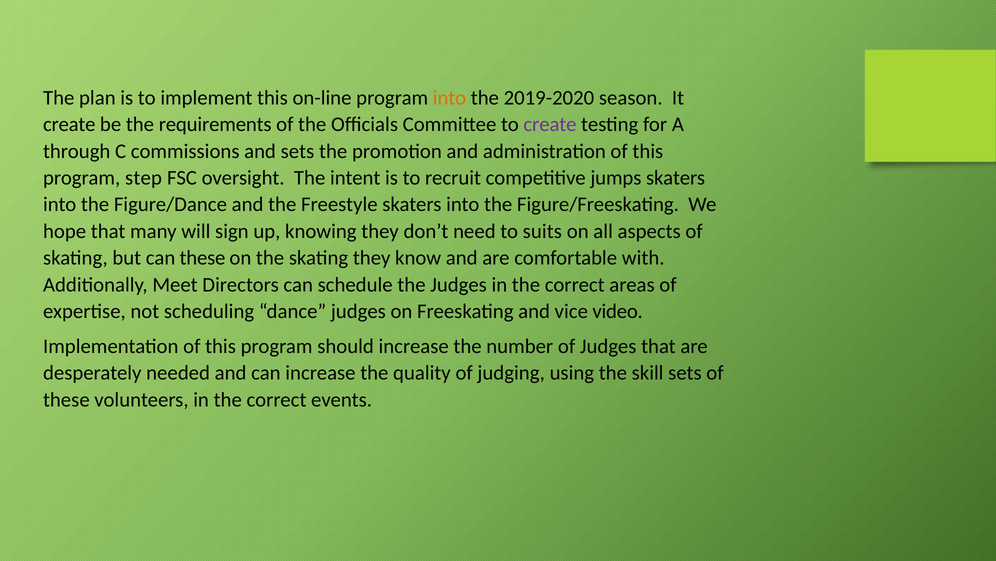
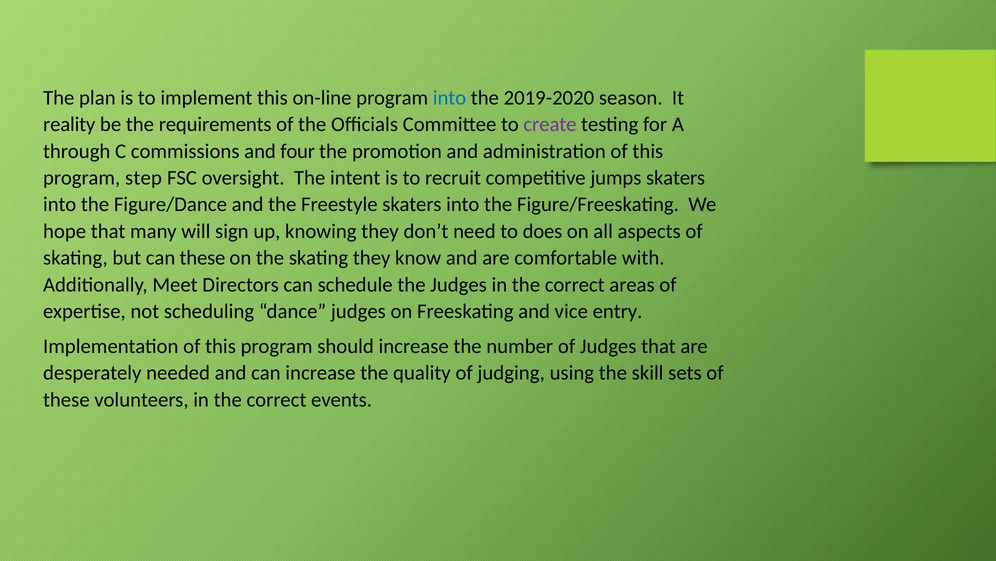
into at (450, 98) colour: orange -> blue
create at (69, 124): create -> reality
and sets: sets -> four
suits: suits -> does
video: video -> entry
